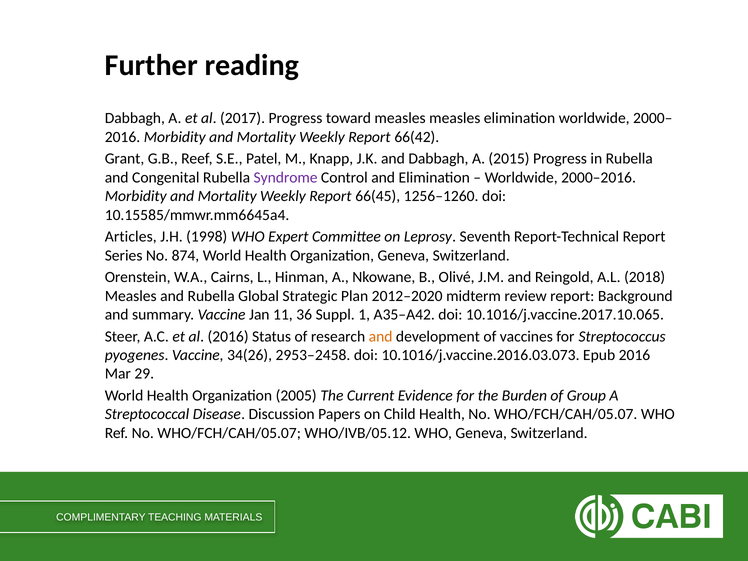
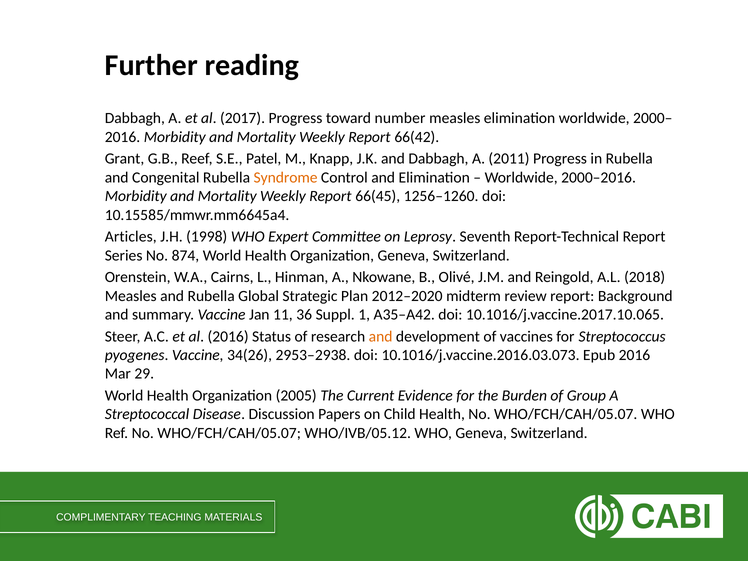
toward measles: measles -> number
2015: 2015 -> 2011
Syndrome colour: purple -> orange
2953–2458: 2953–2458 -> 2953–2938
